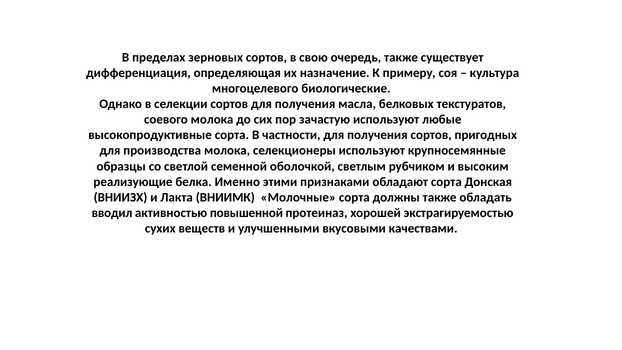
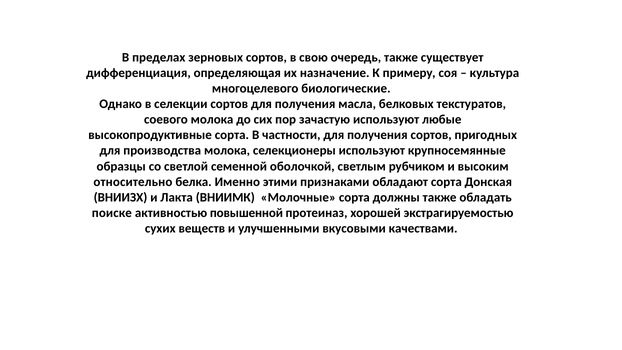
реализующие: реализующие -> относительно
вводил: вводил -> поиске
